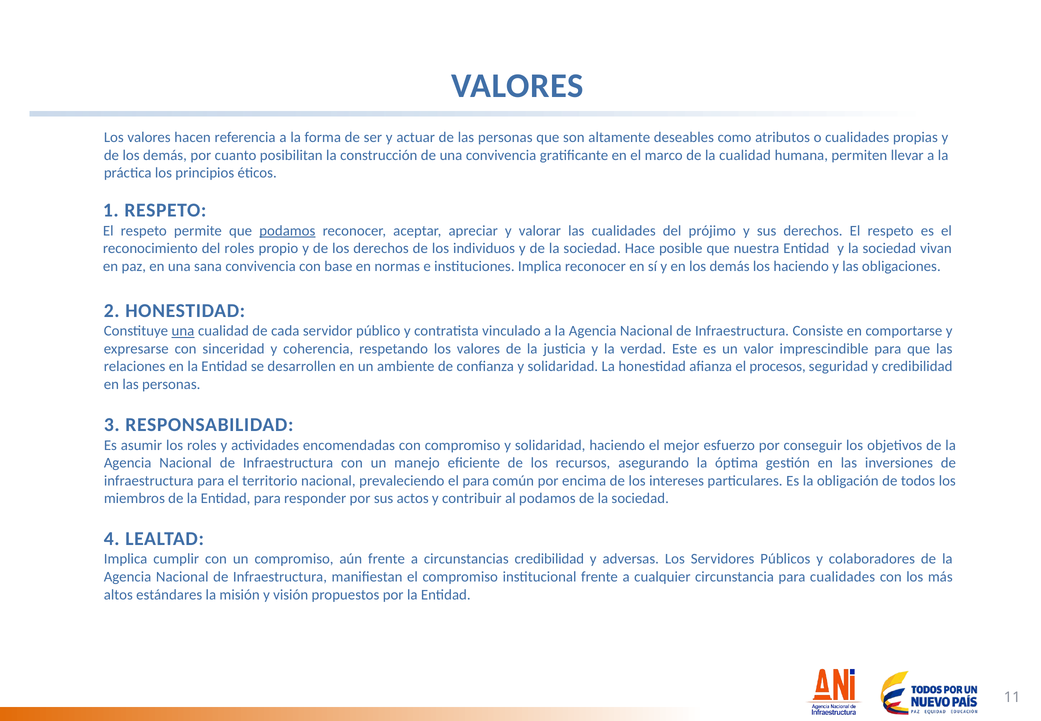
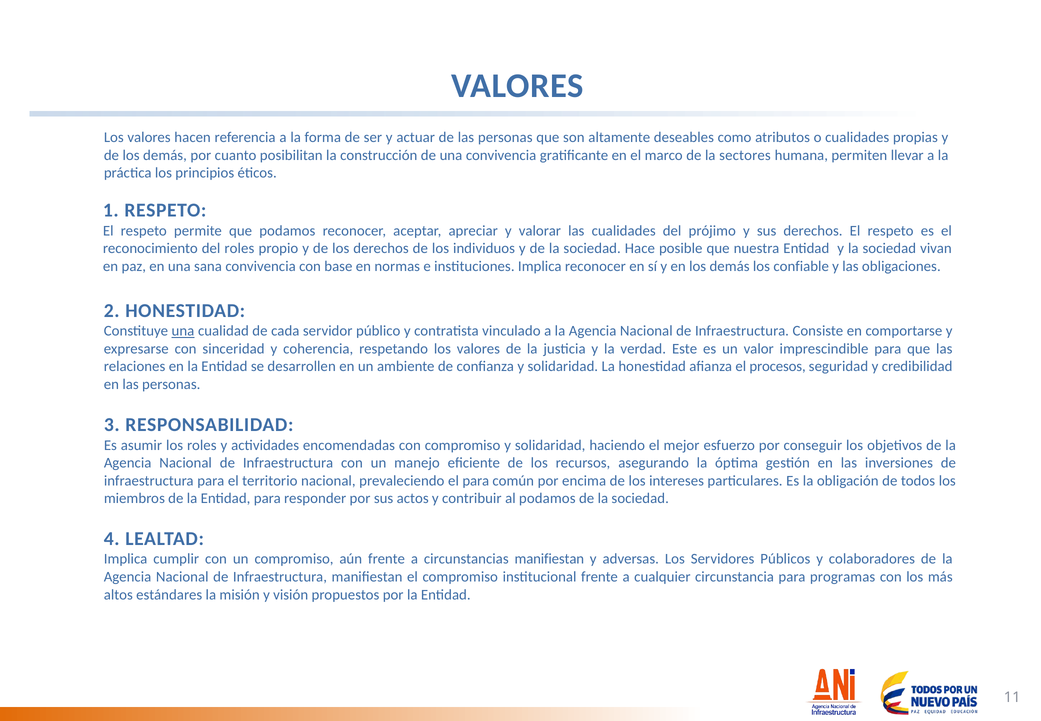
la cualidad: cualidad -> sectores
podamos at (287, 231) underline: present -> none
los haciendo: haciendo -> confiable
circunstancias credibilidad: credibilidad -> manifiestan
para cualidades: cualidades -> programas
